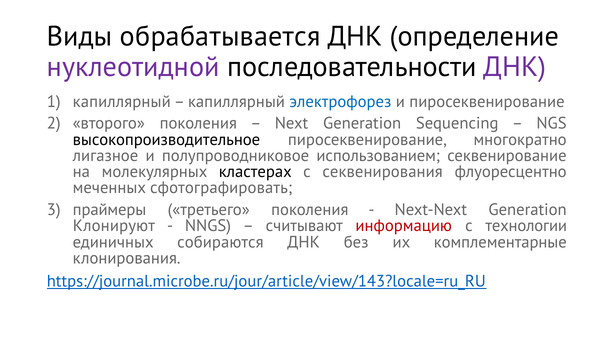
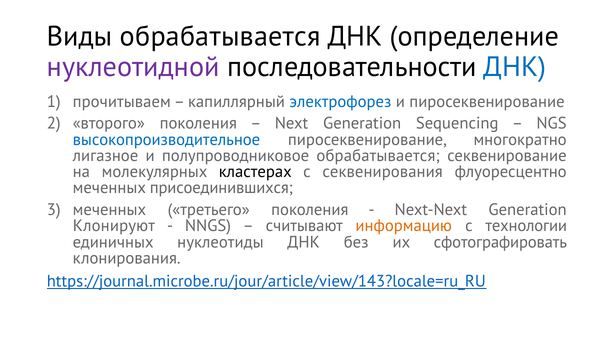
ДНК at (515, 67) colour: purple -> blue
капиллярный at (122, 102): капиллярный -> прочитываем
высокопроизводительное colour: black -> blue
полупроводниковое использованием: использованием -> обрабатывается
сфотографировать: сфотографировать -> присоединившихся
праймеры at (110, 210): праймеры -> меченных
информацию colour: red -> orange
собираются: собираются -> нуклеотиды
комплементарные: комплементарные -> сфотографировать
